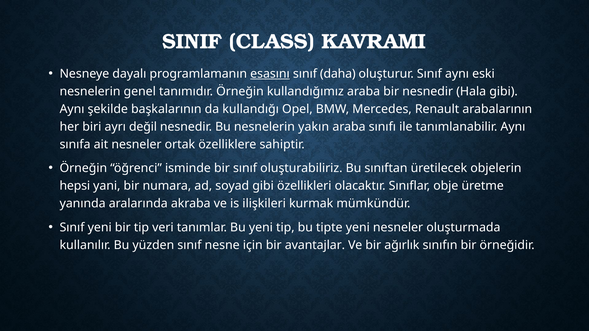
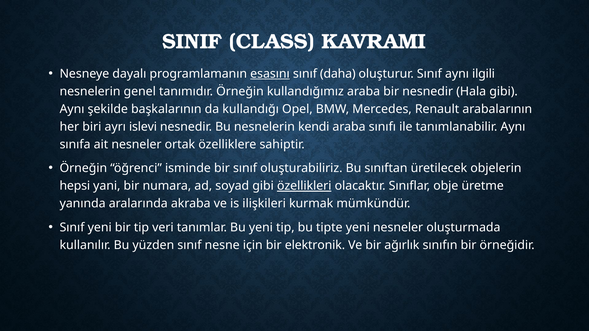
eski: eski -> ilgili
değil: değil -> islevi
yakın: yakın -> kendi
özellikleri underline: none -> present
avantajlar: avantajlar -> elektronik
